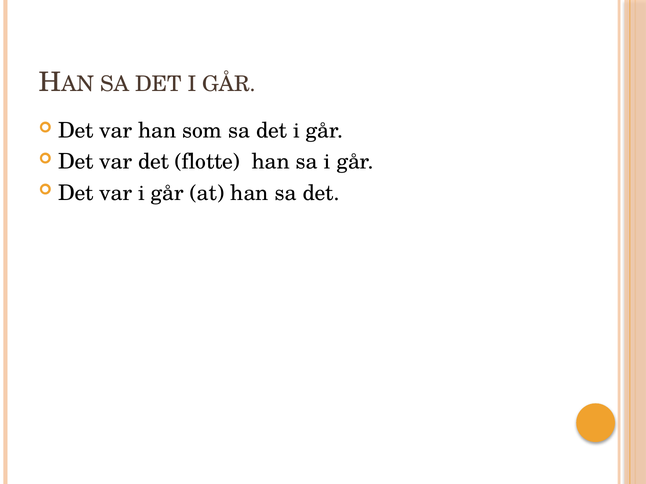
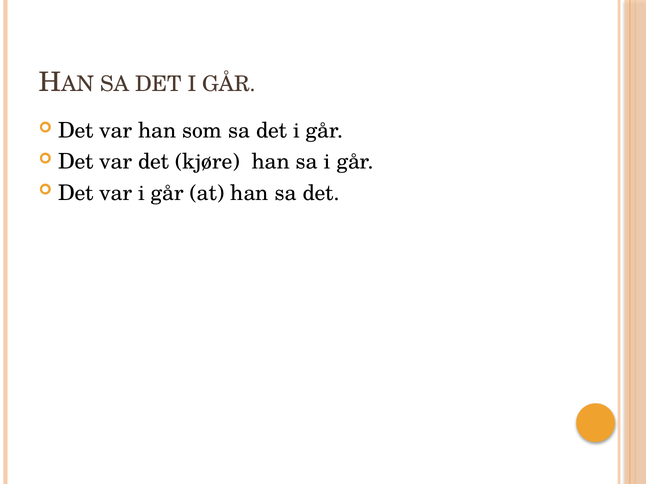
flotte: flotte -> kjøre
